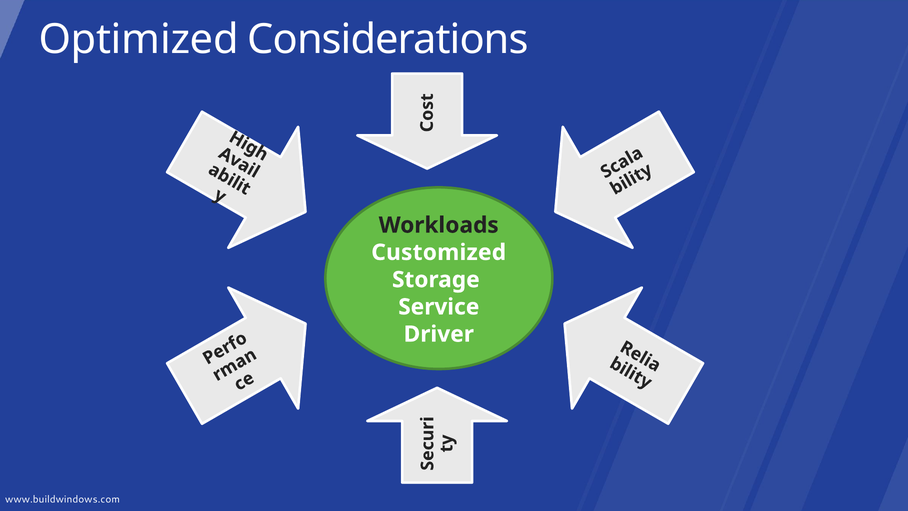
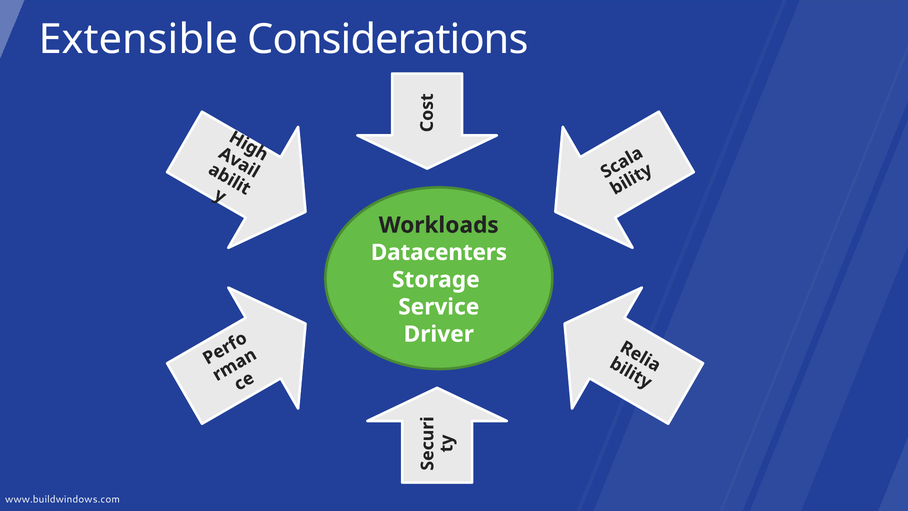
Optimized: Optimized -> Extensible
Customized: Customized -> Datacenters
